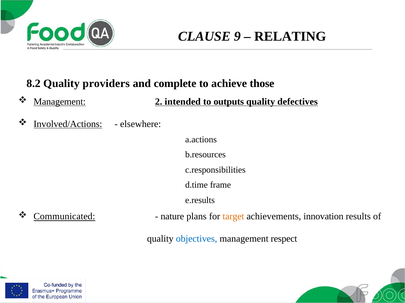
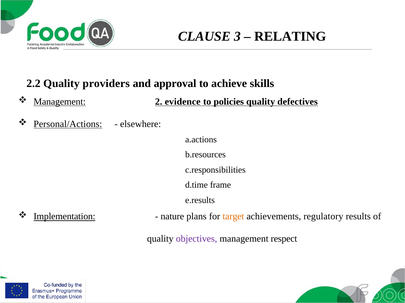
9: 9 -> 3
8.2: 8.2 -> 2.2
complete: complete -> approval
those: those -> skills
intended: intended -> evidence
outputs: outputs -> policies
Involved/Actions: Involved/Actions -> Personal/Actions
Communicated: Communicated -> Implementation
innovation: innovation -> regulatory
objectives colour: blue -> purple
